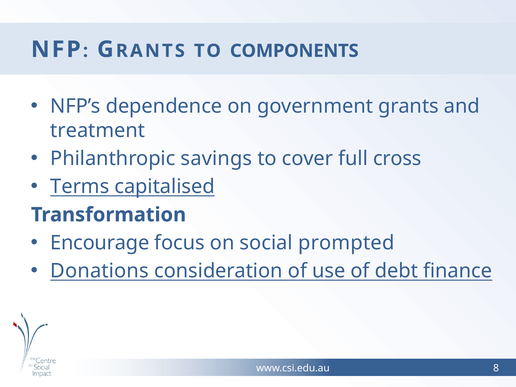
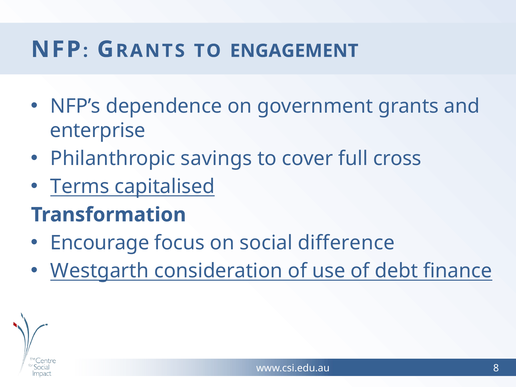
COMPONENTS: COMPONENTS -> ENGAGEMENT
treatment: treatment -> enterprise
prompted: prompted -> difference
Donations: Donations -> Westgarth
